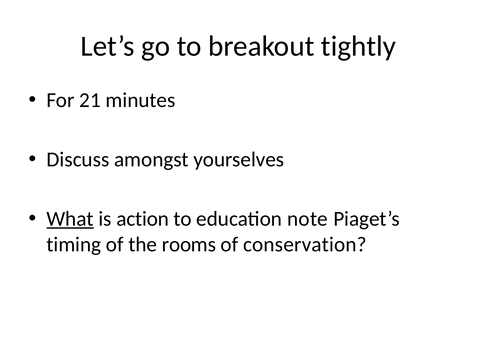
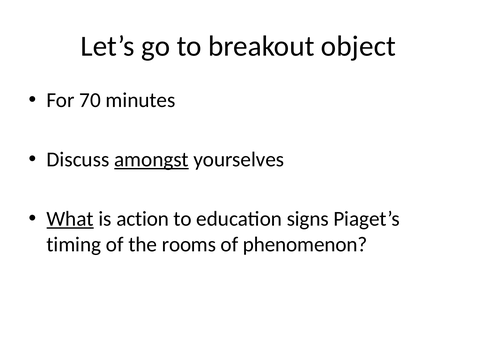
tightly: tightly -> object
21: 21 -> 70
amongst underline: none -> present
note: note -> signs
conservation: conservation -> phenomenon
